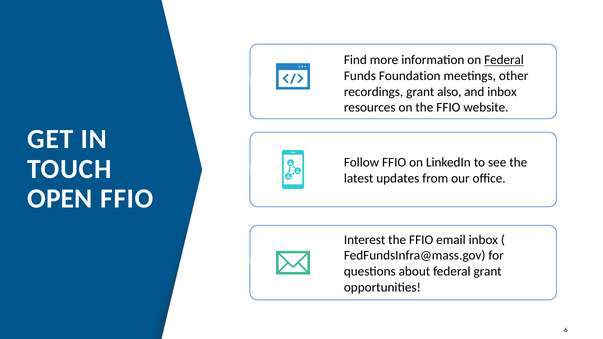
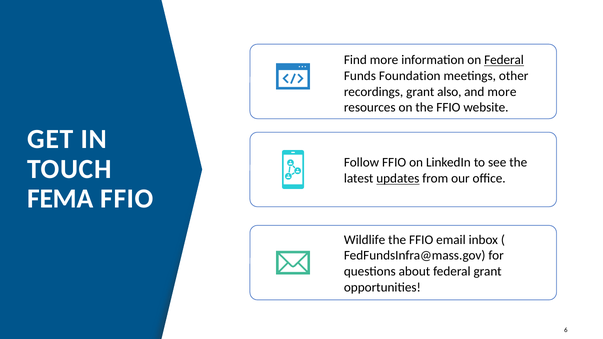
and inbox: inbox -> more
updates underline: none -> present
OPEN: OPEN -> FEMA
Interest: Interest -> Wildlife
